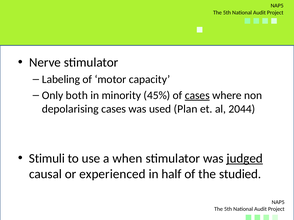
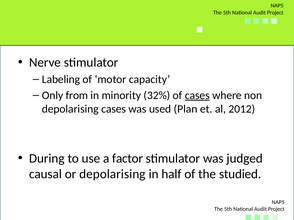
both: both -> from
45%: 45% -> 32%
2044: 2044 -> 2012
Stimuli: Stimuli -> During
when: when -> factor
judged underline: present -> none
or experienced: experienced -> depolarising
